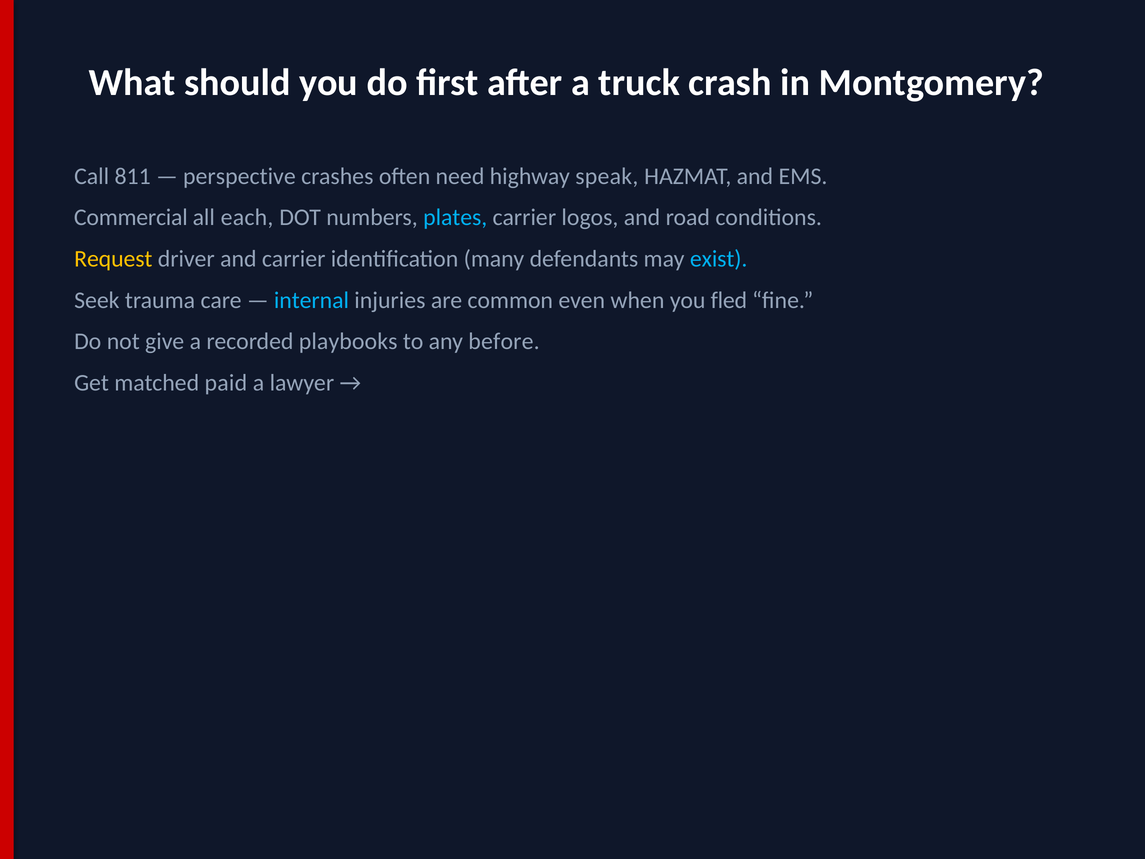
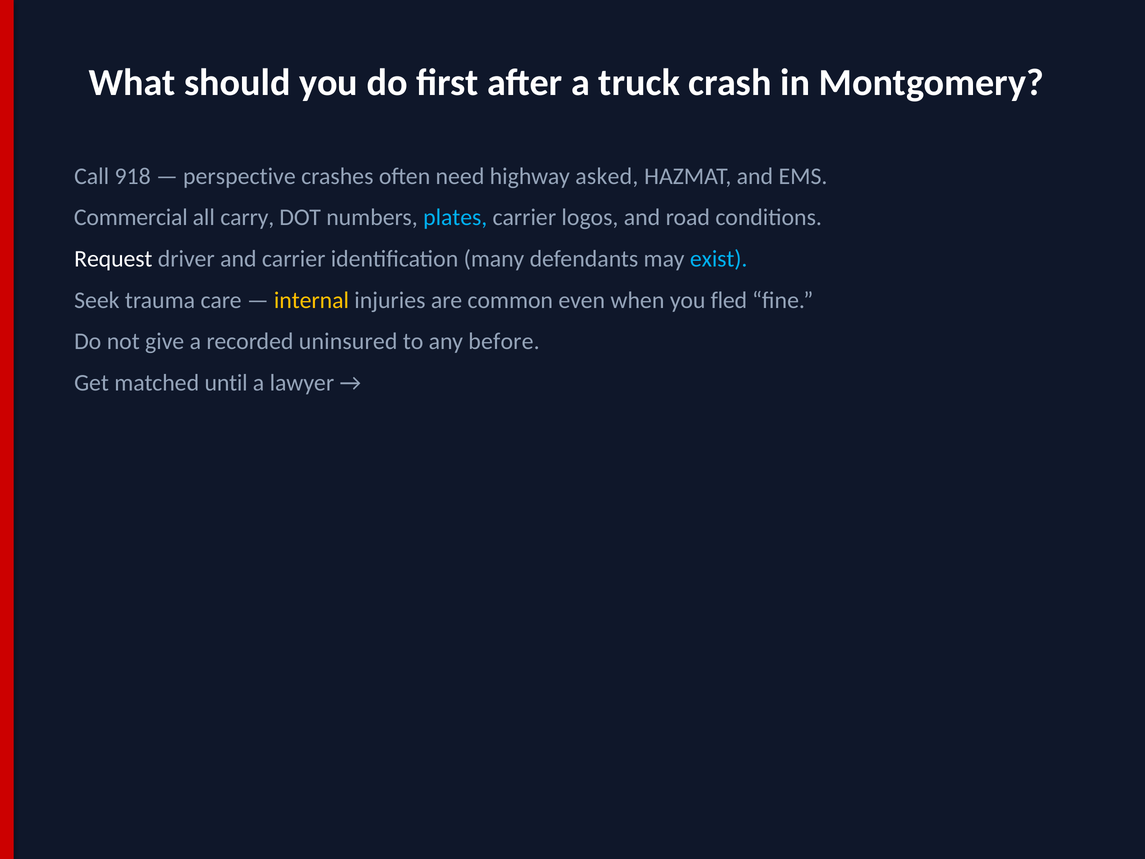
811: 811 -> 918
speak: speak -> asked
each: each -> carry
Request colour: yellow -> white
internal colour: light blue -> yellow
playbooks: playbooks -> uninsured
paid: paid -> until
